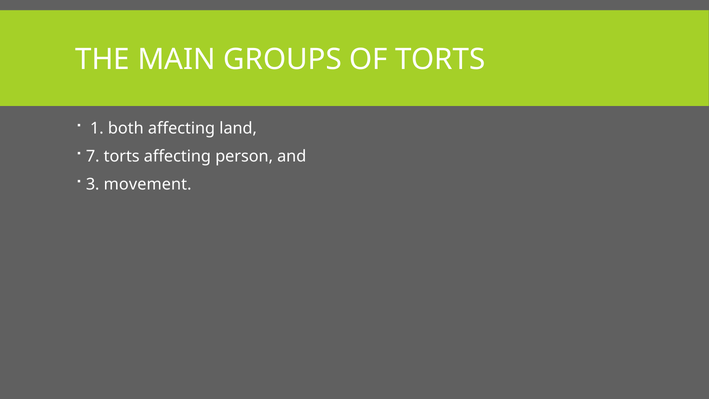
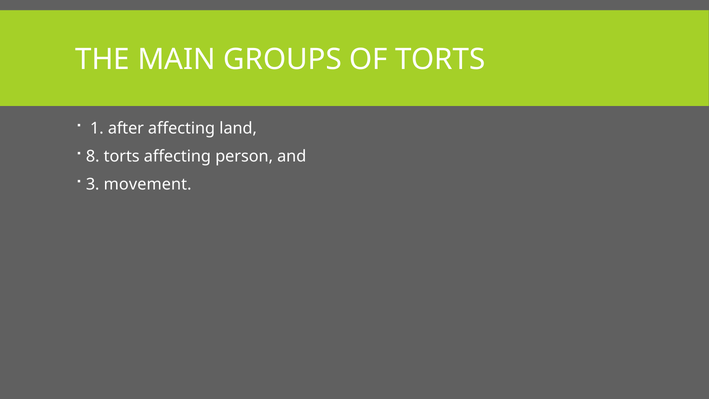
both: both -> after
7: 7 -> 8
